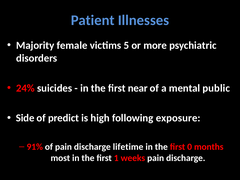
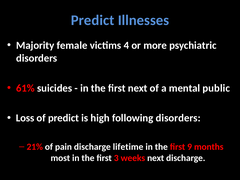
Patient at (93, 20): Patient -> Predict
5: 5 -> 4
24%: 24% -> 61%
first near: near -> next
Side: Side -> Loss
following exposure: exposure -> disorders
91%: 91% -> 21%
0: 0 -> 9
1: 1 -> 3
weeks pain: pain -> next
